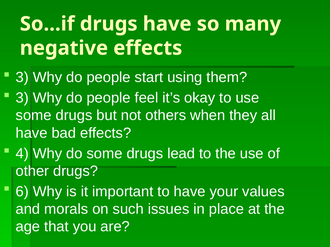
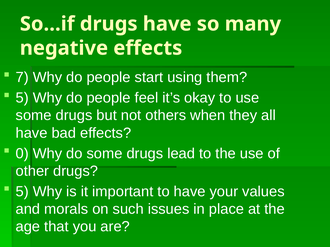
3 at (22, 77): 3 -> 7
3 at (22, 98): 3 -> 5
4: 4 -> 0
6 at (22, 192): 6 -> 5
